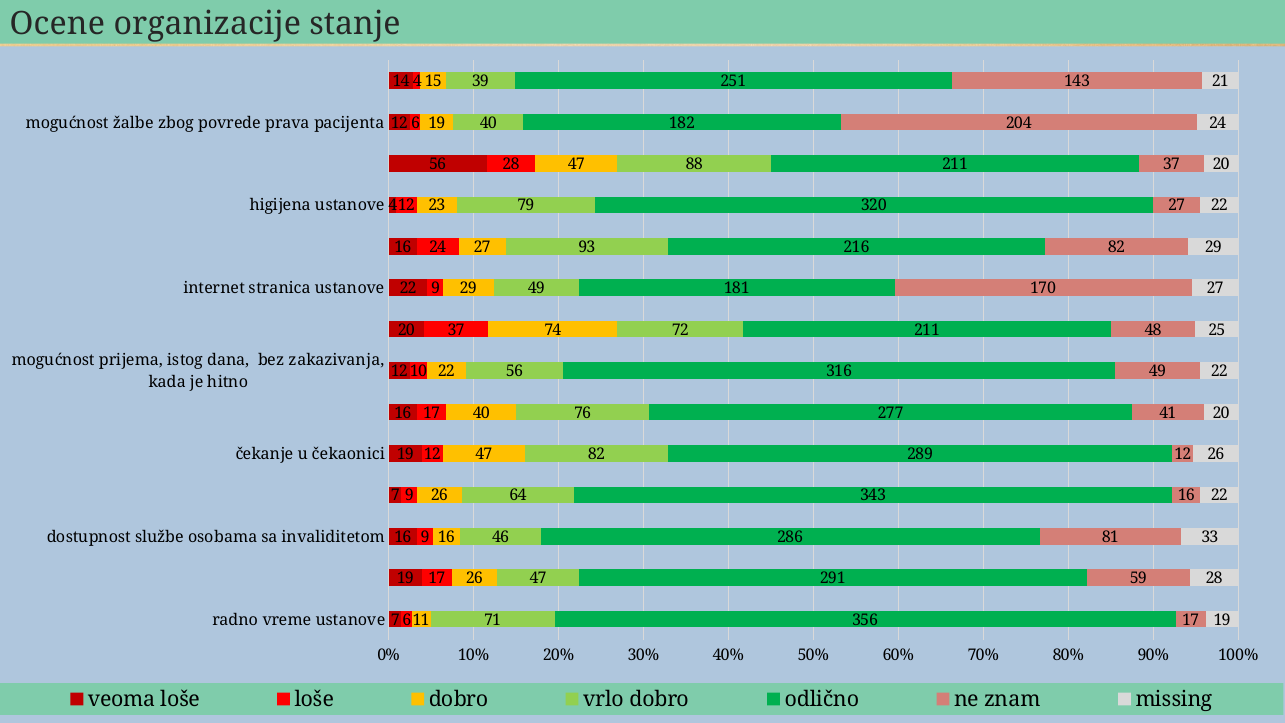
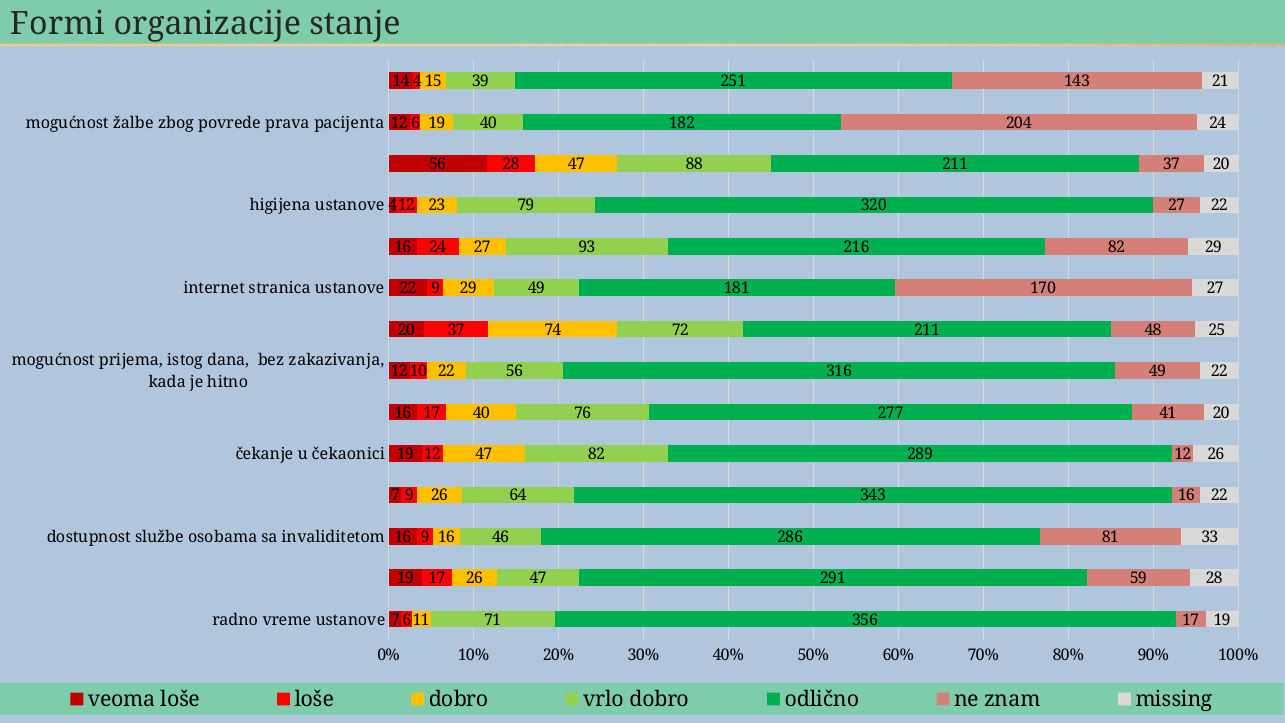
Ocene: Ocene -> Formi
